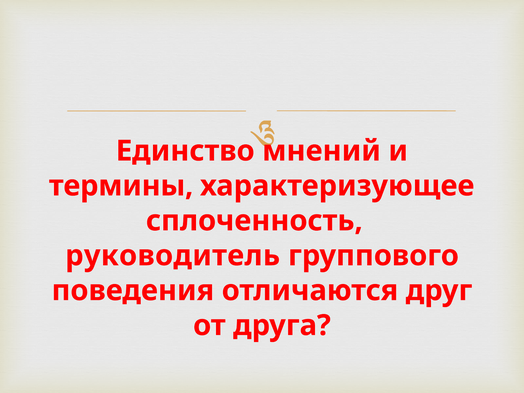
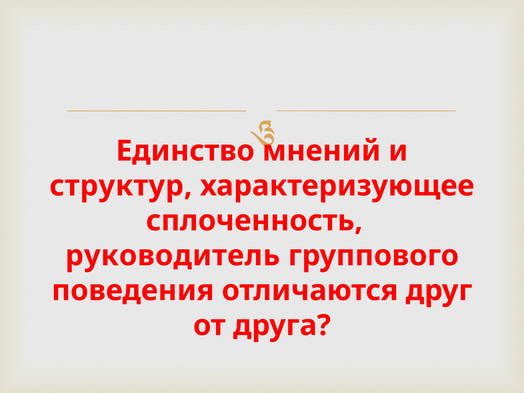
термины: термины -> структур
